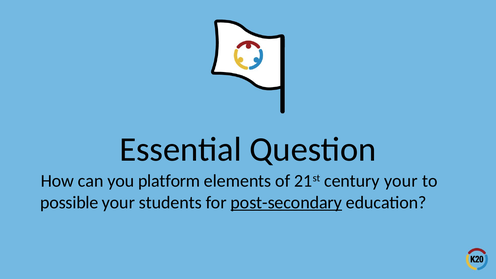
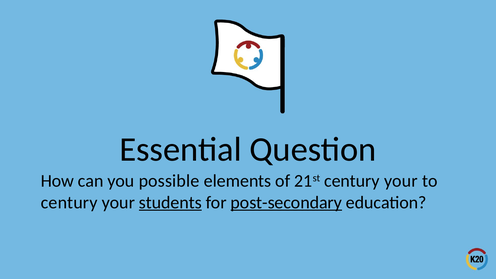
platform: platform -> possible
possible at (69, 203): possible -> century
students underline: none -> present
